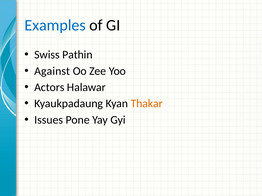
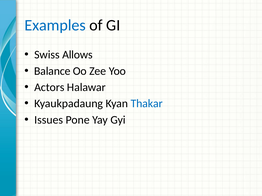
Pathin: Pathin -> Allows
Against: Against -> Balance
Thakar colour: orange -> blue
